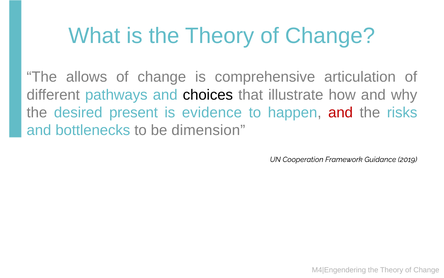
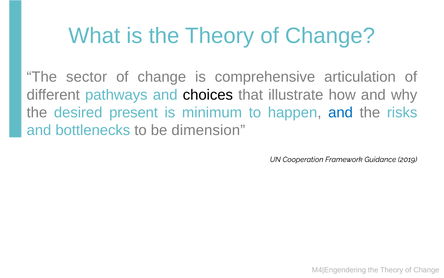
allows: allows -> sector
evidence: evidence -> minimum
and at (341, 112) colour: red -> blue
